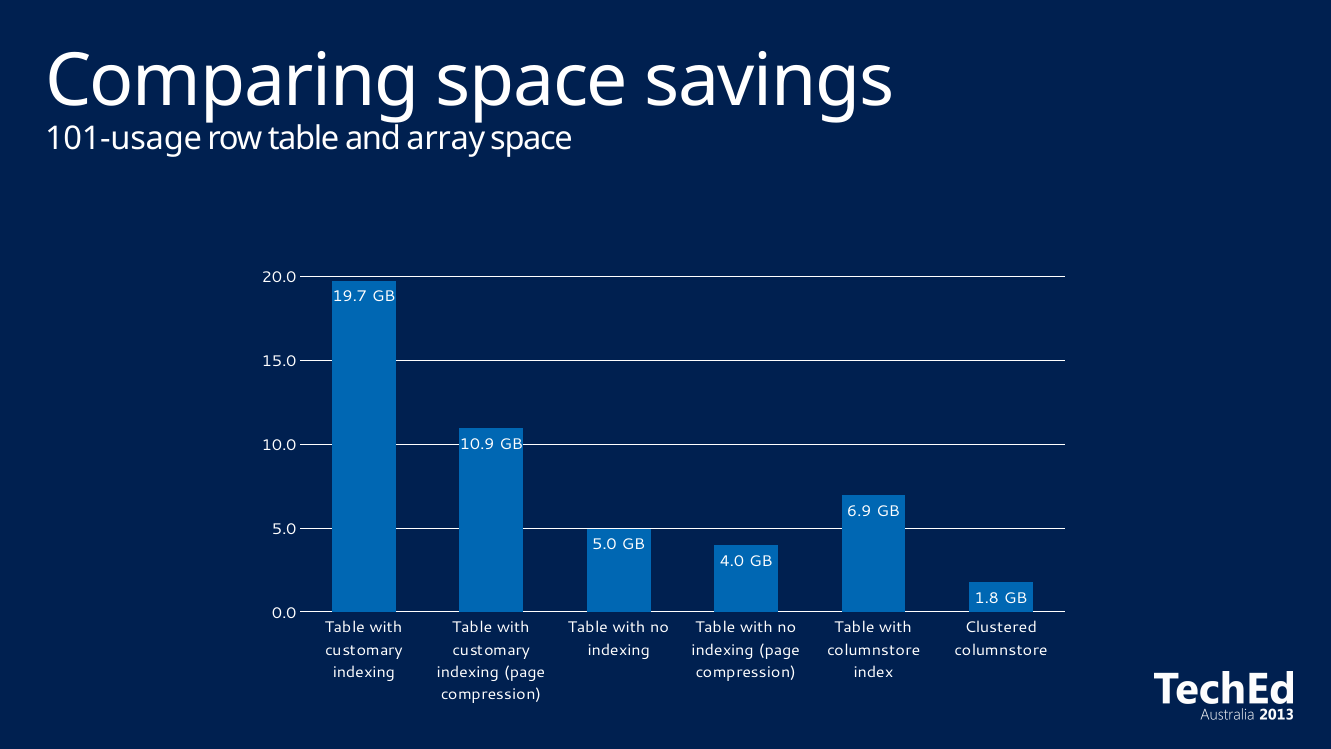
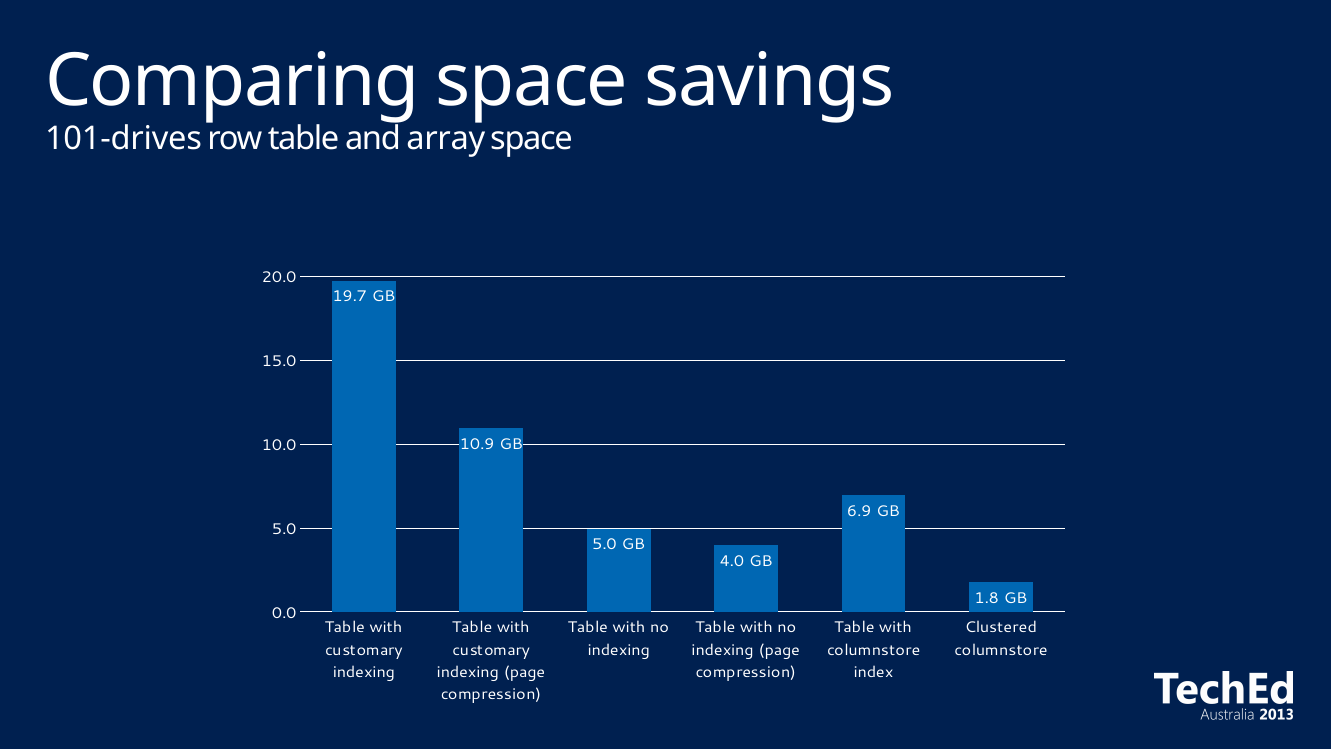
101-usage: 101-usage -> 101-drives
